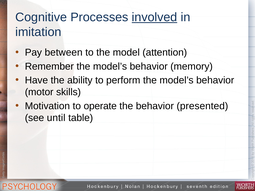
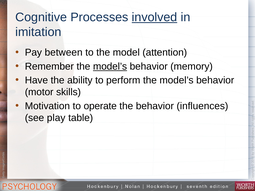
model’s at (110, 66) underline: none -> present
presented: presented -> influences
until: until -> play
